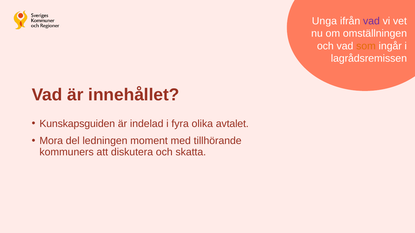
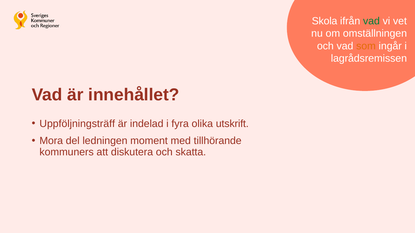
Unga: Unga -> Skola
vad at (371, 21) colour: purple -> green
Kunskapsguiden: Kunskapsguiden -> Uppföljningsträff
avtalet: avtalet -> utskrift
